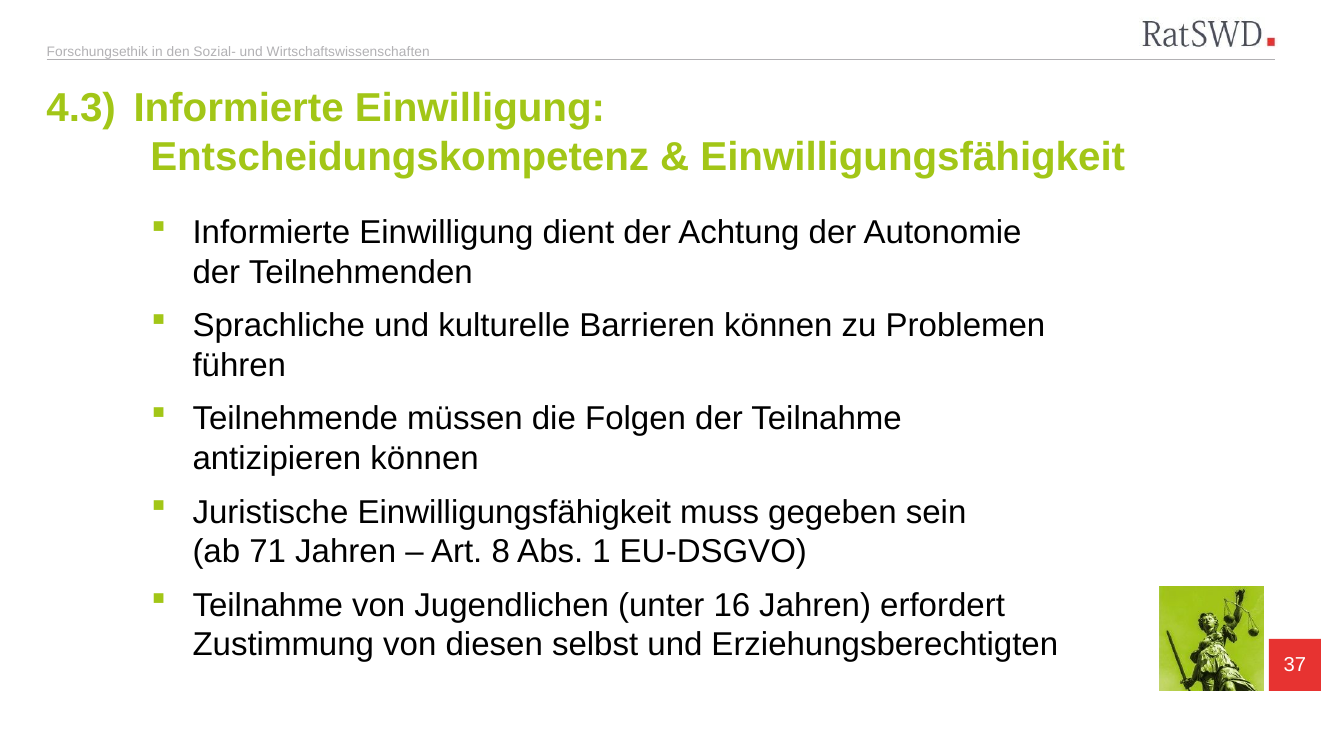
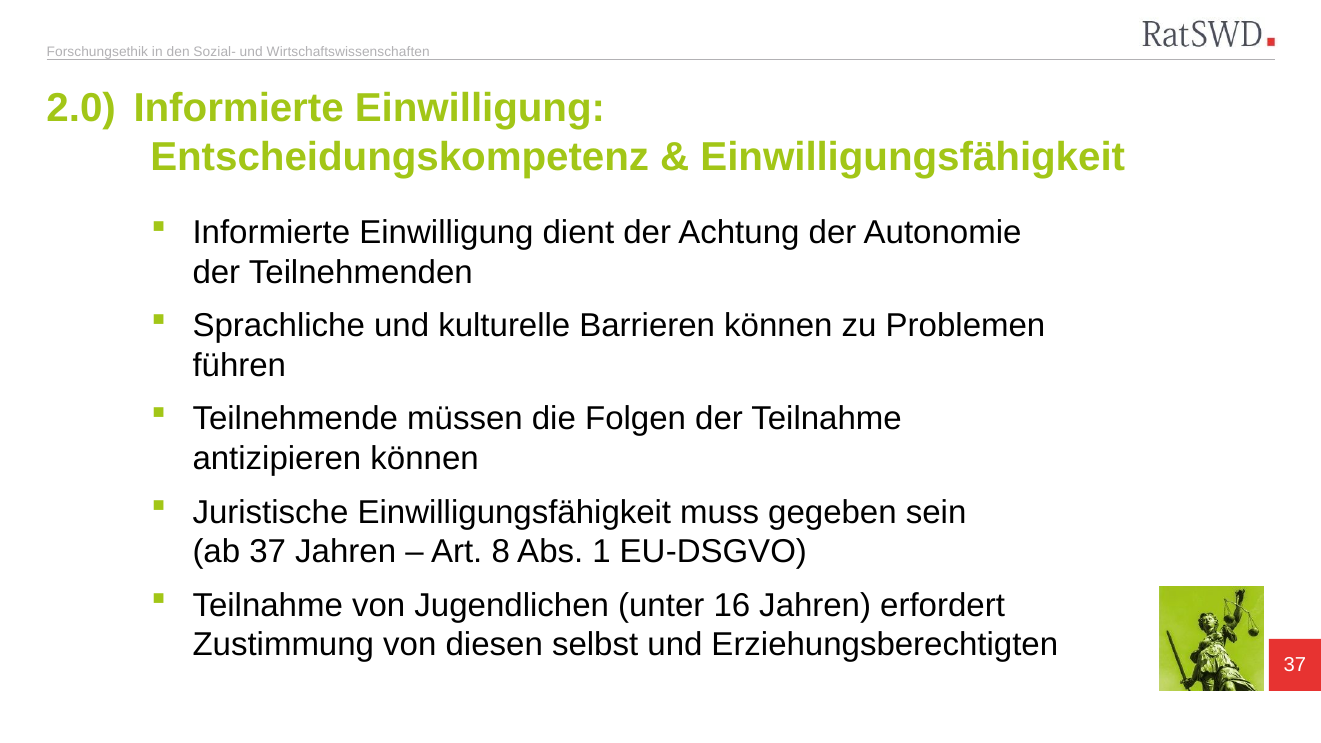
4.3: 4.3 -> 2.0
ab 71: 71 -> 37
